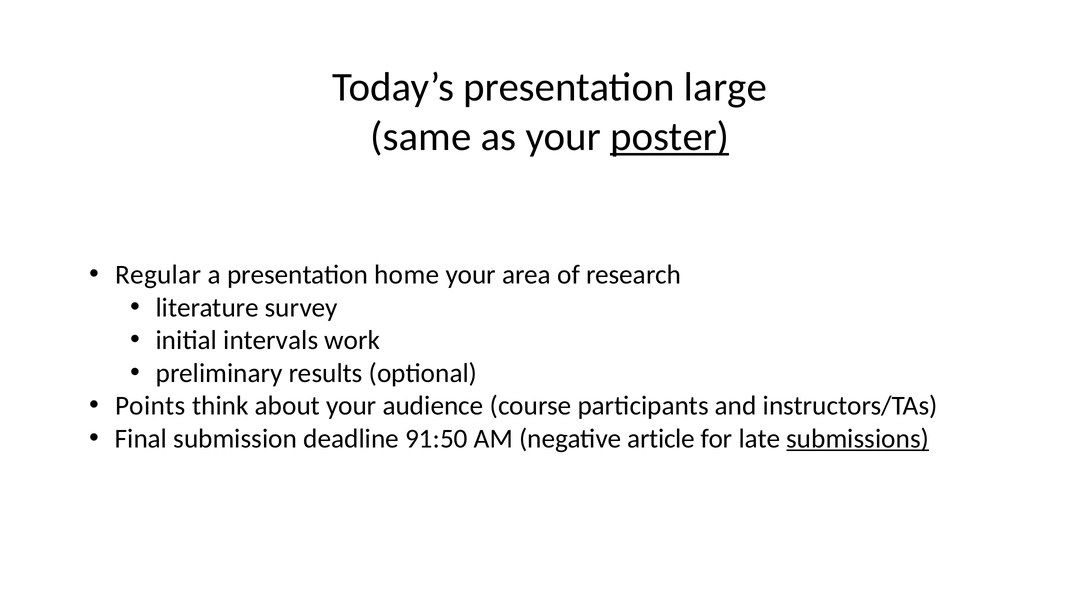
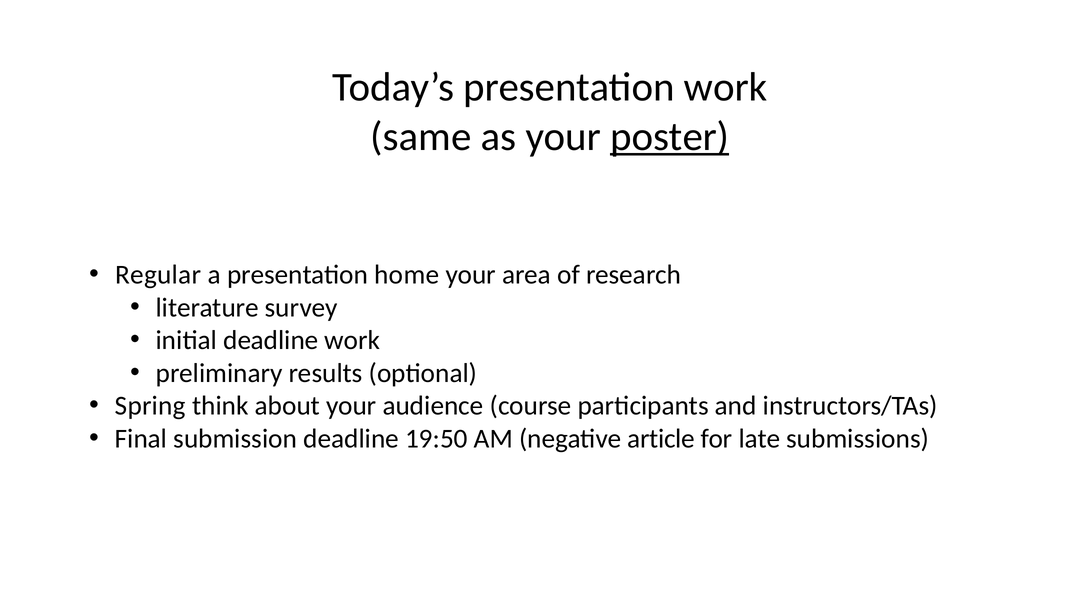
presentation large: large -> work
initial intervals: intervals -> deadline
Points: Points -> Spring
91:50: 91:50 -> 19:50
submissions underline: present -> none
